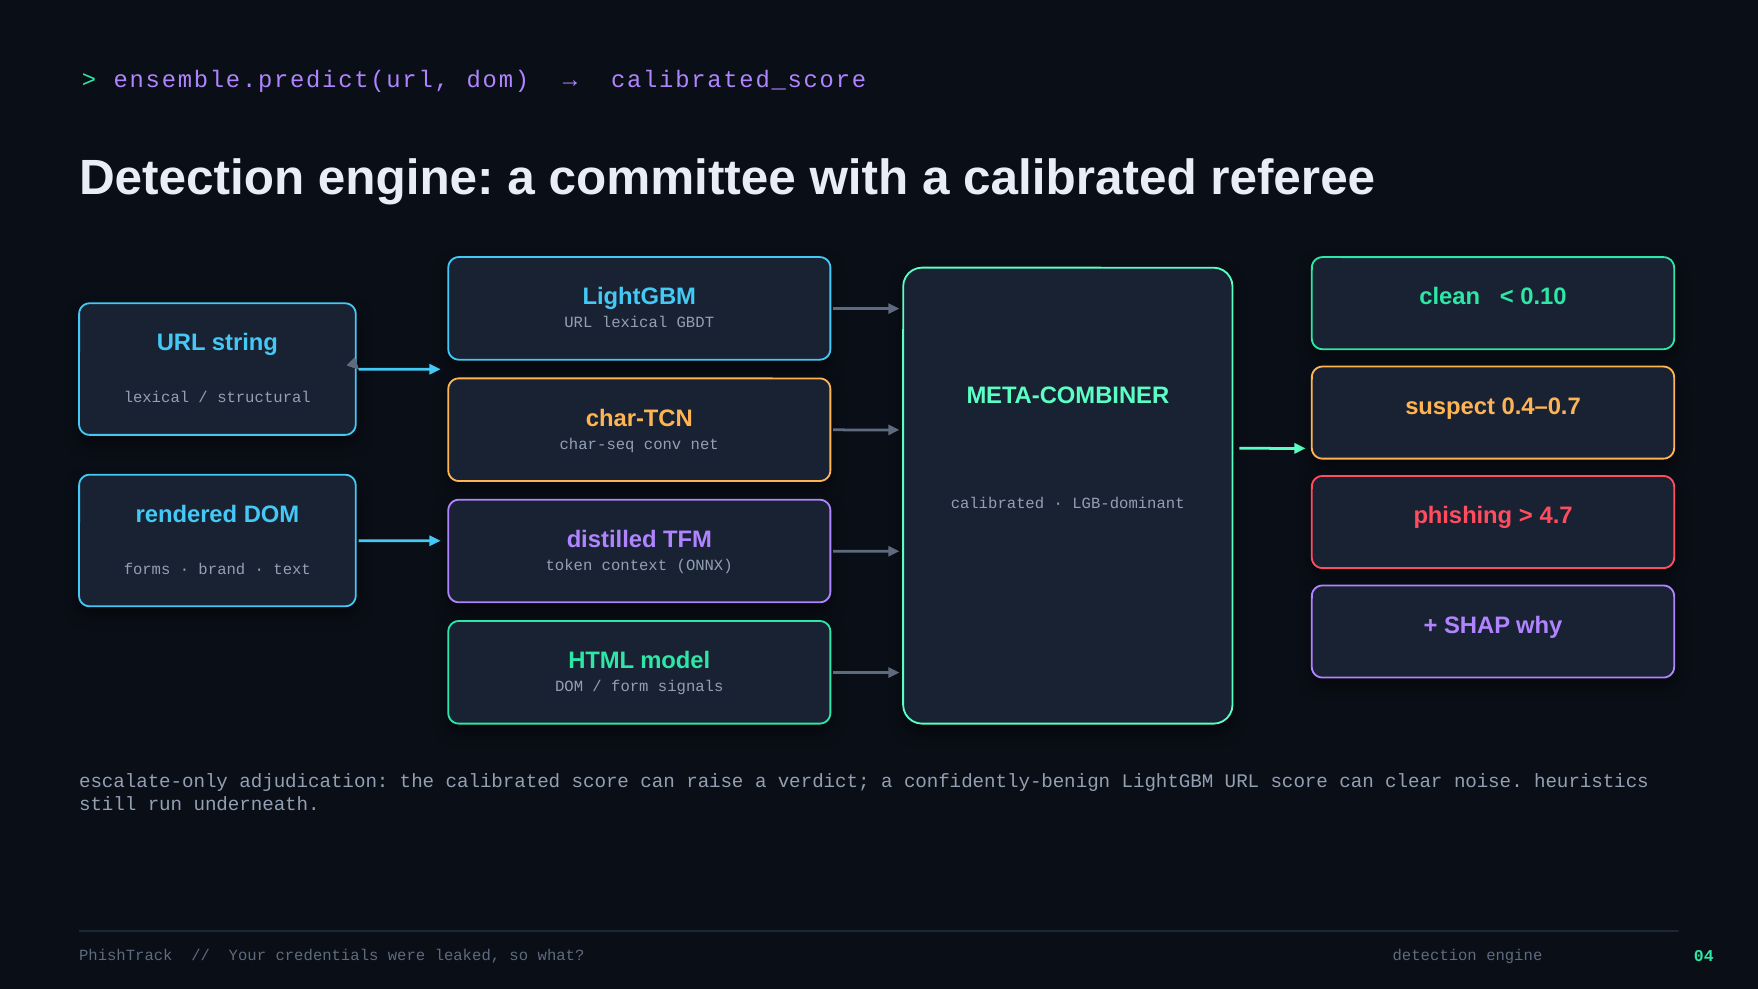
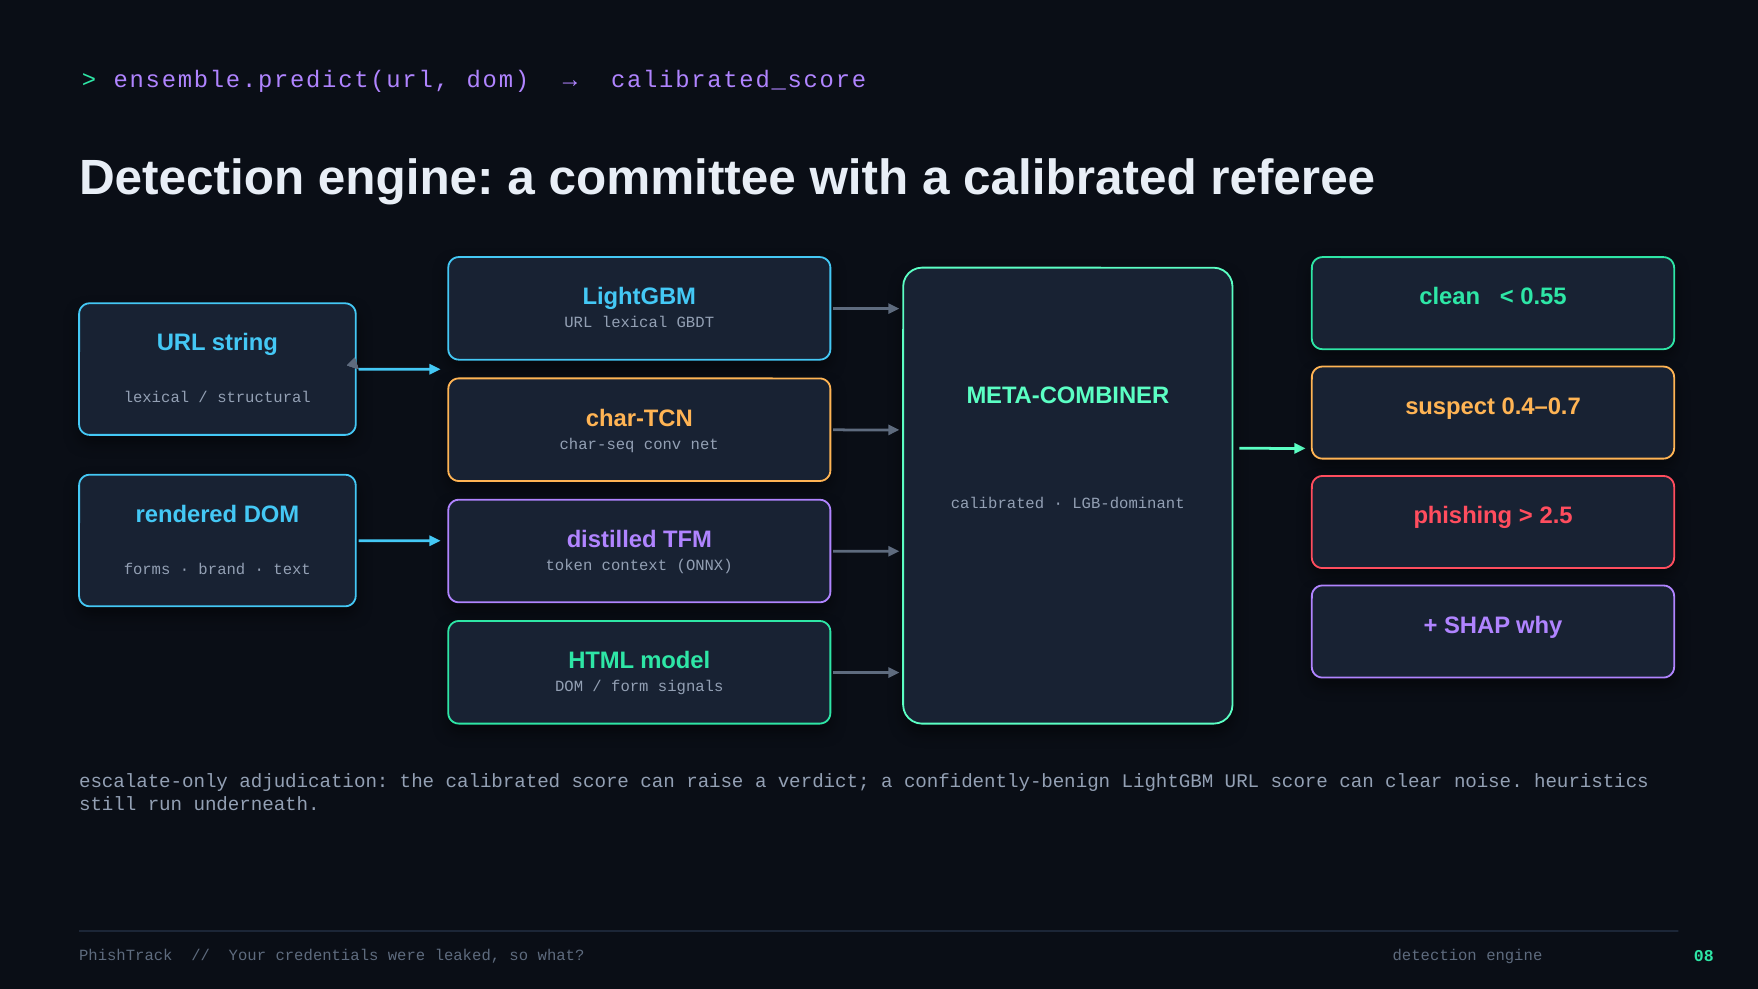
0.10: 0.10 -> 0.55
4.7: 4.7 -> 2.5
04: 04 -> 08
